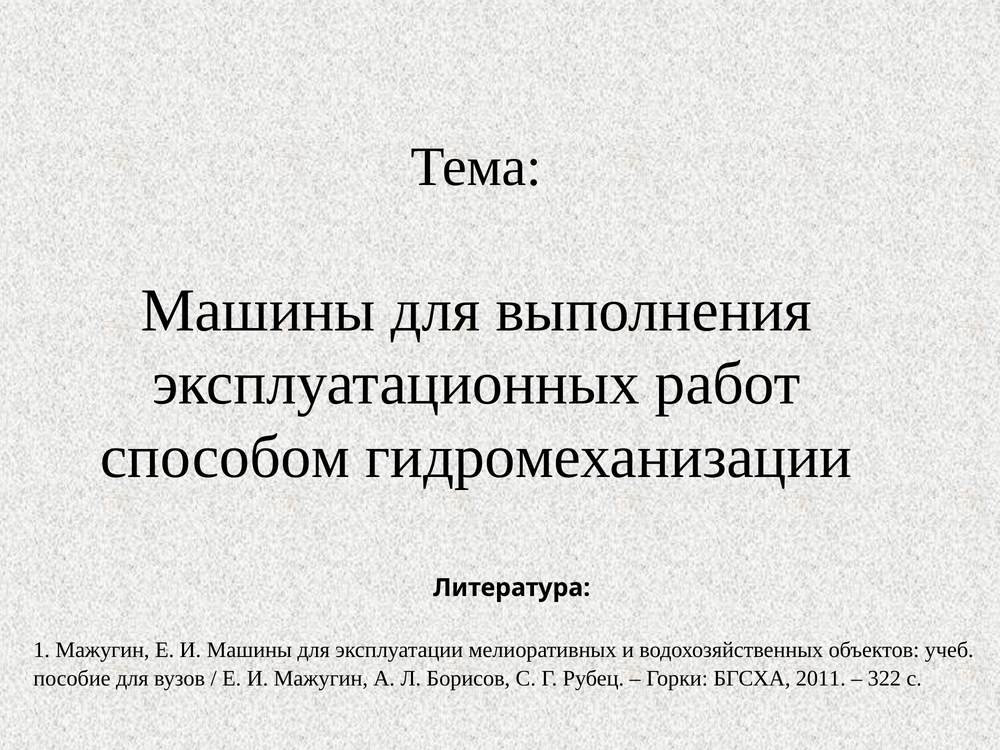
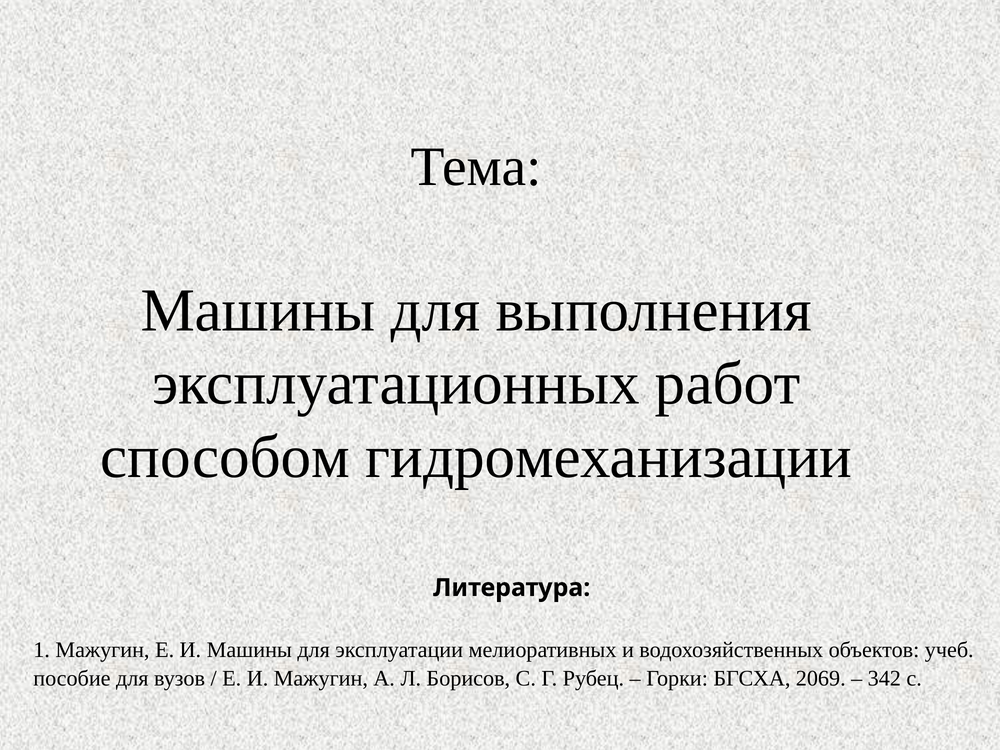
2011: 2011 -> 2069
322: 322 -> 342
